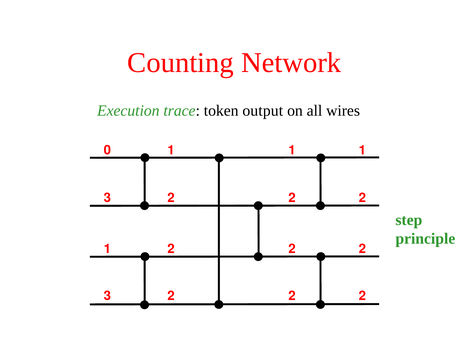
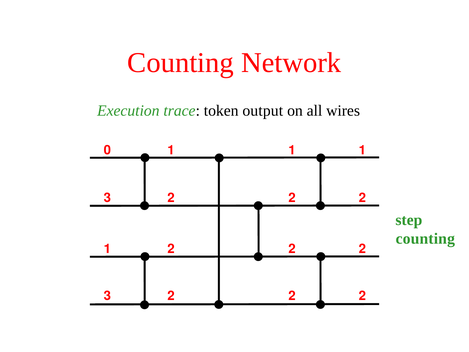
principle at (425, 239): principle -> counting
